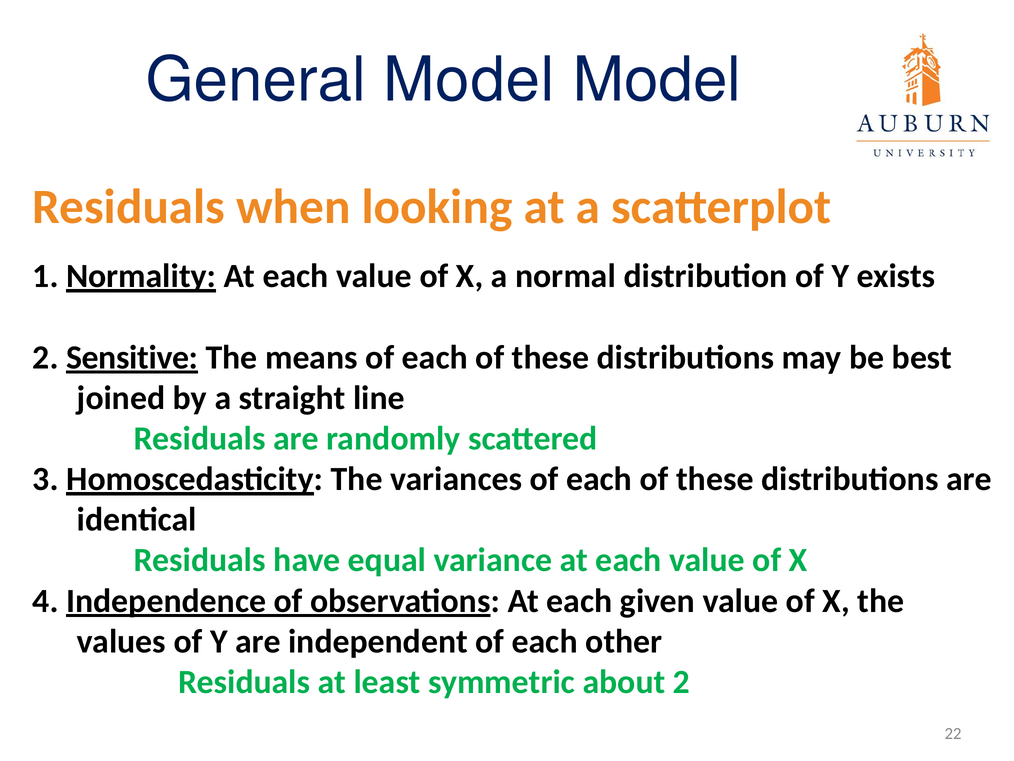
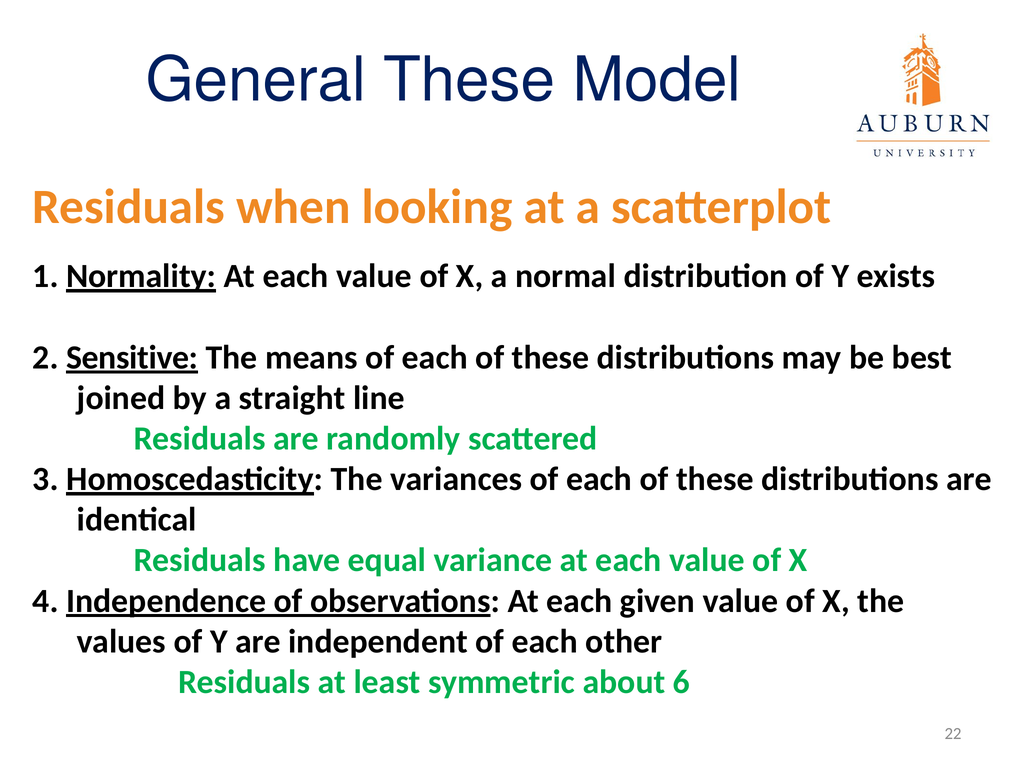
General Model: Model -> These
about 2: 2 -> 6
